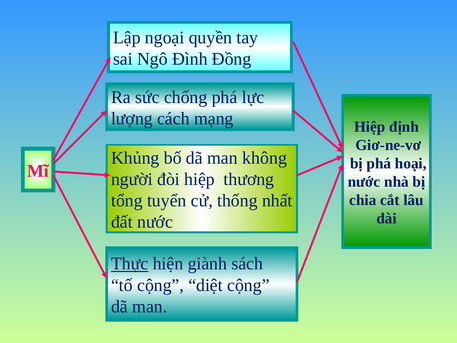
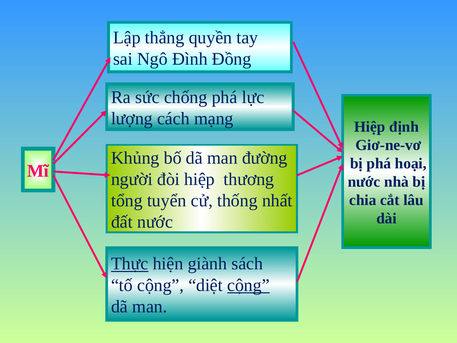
ngoại: ngoại -> thẳng
không: không -> đường
cộng at (248, 285) underline: none -> present
